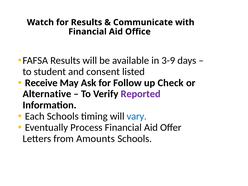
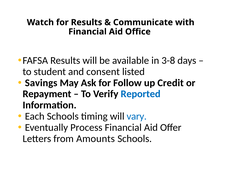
3-9: 3-9 -> 3-8
Receive: Receive -> Savings
Check: Check -> Credit
Alternative: Alternative -> Repayment
Reported colour: purple -> blue
